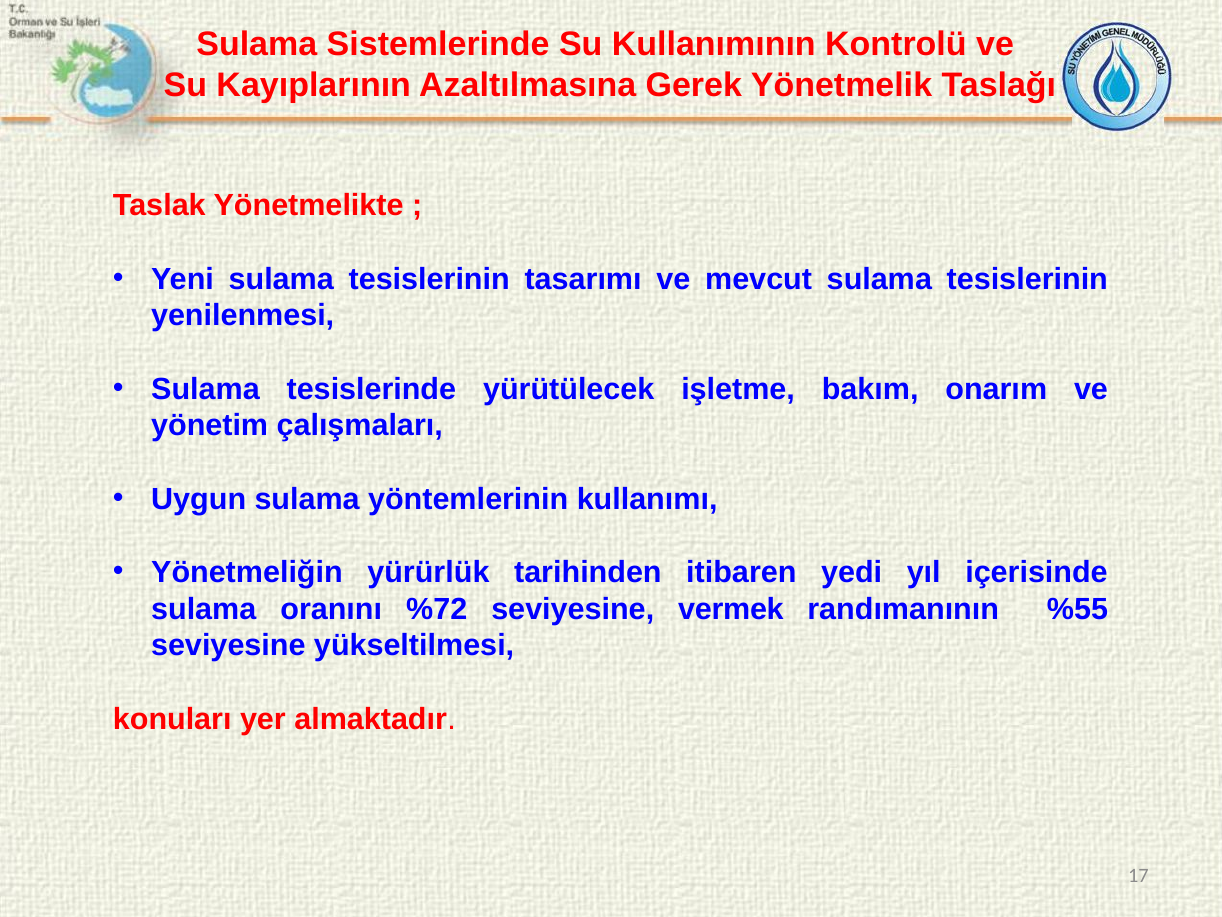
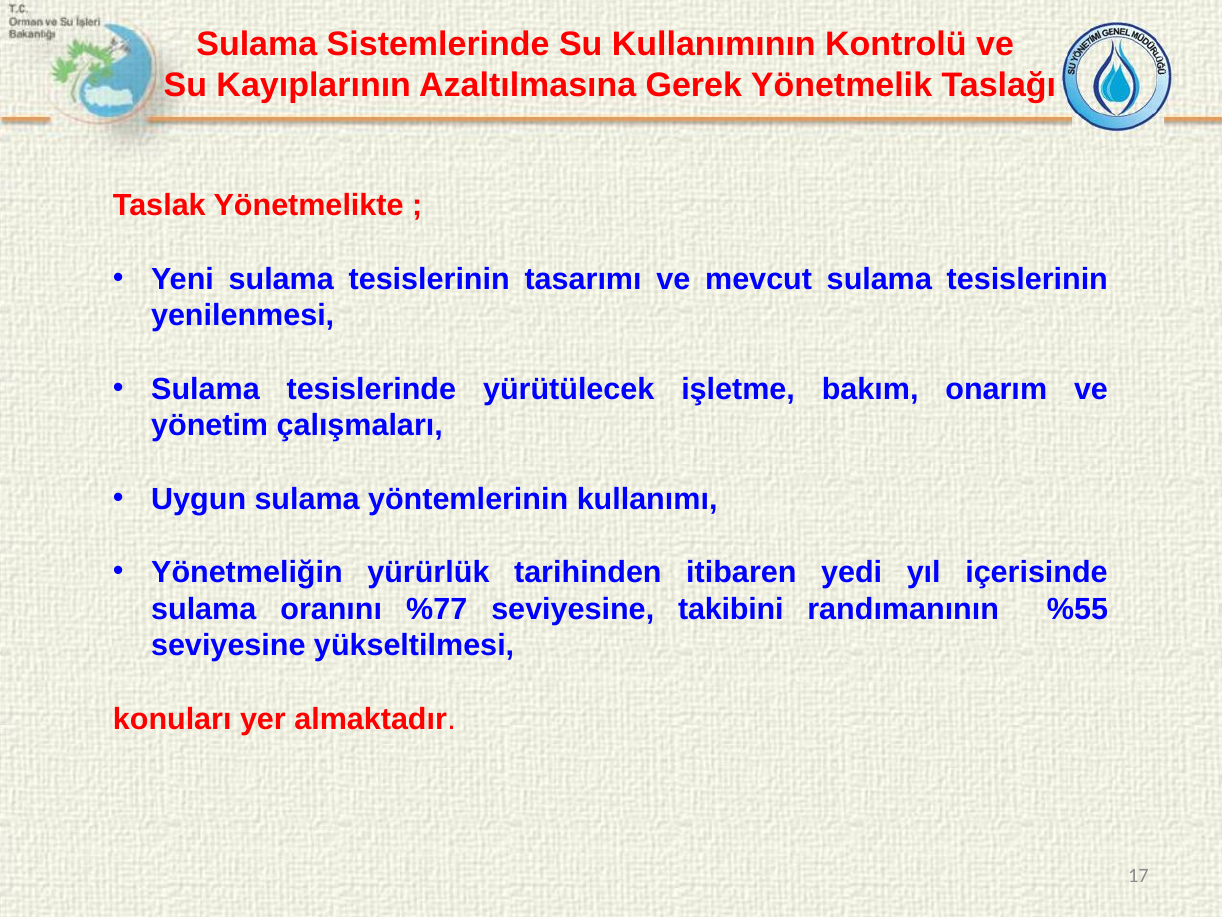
%72: %72 -> %77
vermek: vermek -> takibini
